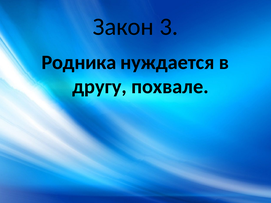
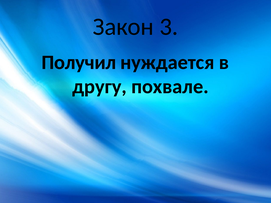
Родника: Родника -> Получил
